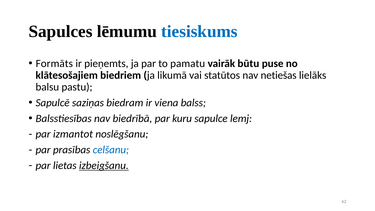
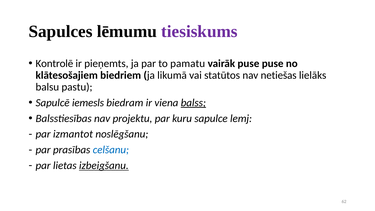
tiesiskums colour: blue -> purple
Formāts: Formāts -> Kontrolē
vairāk būtu: būtu -> puse
saziņas: saziņas -> iemesls
balss underline: none -> present
biedrībā: biedrībā -> projektu
